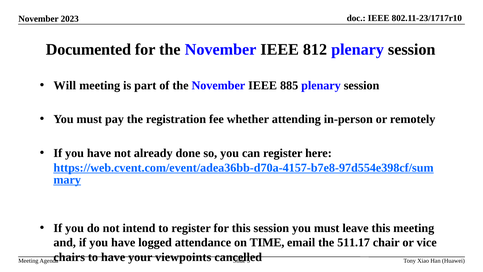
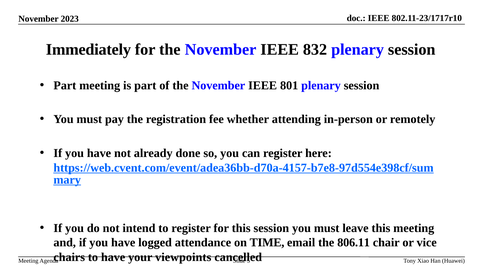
Documented: Documented -> Immediately
812: 812 -> 832
Will at (65, 85): Will -> Part
885: 885 -> 801
511.17: 511.17 -> 806.11
